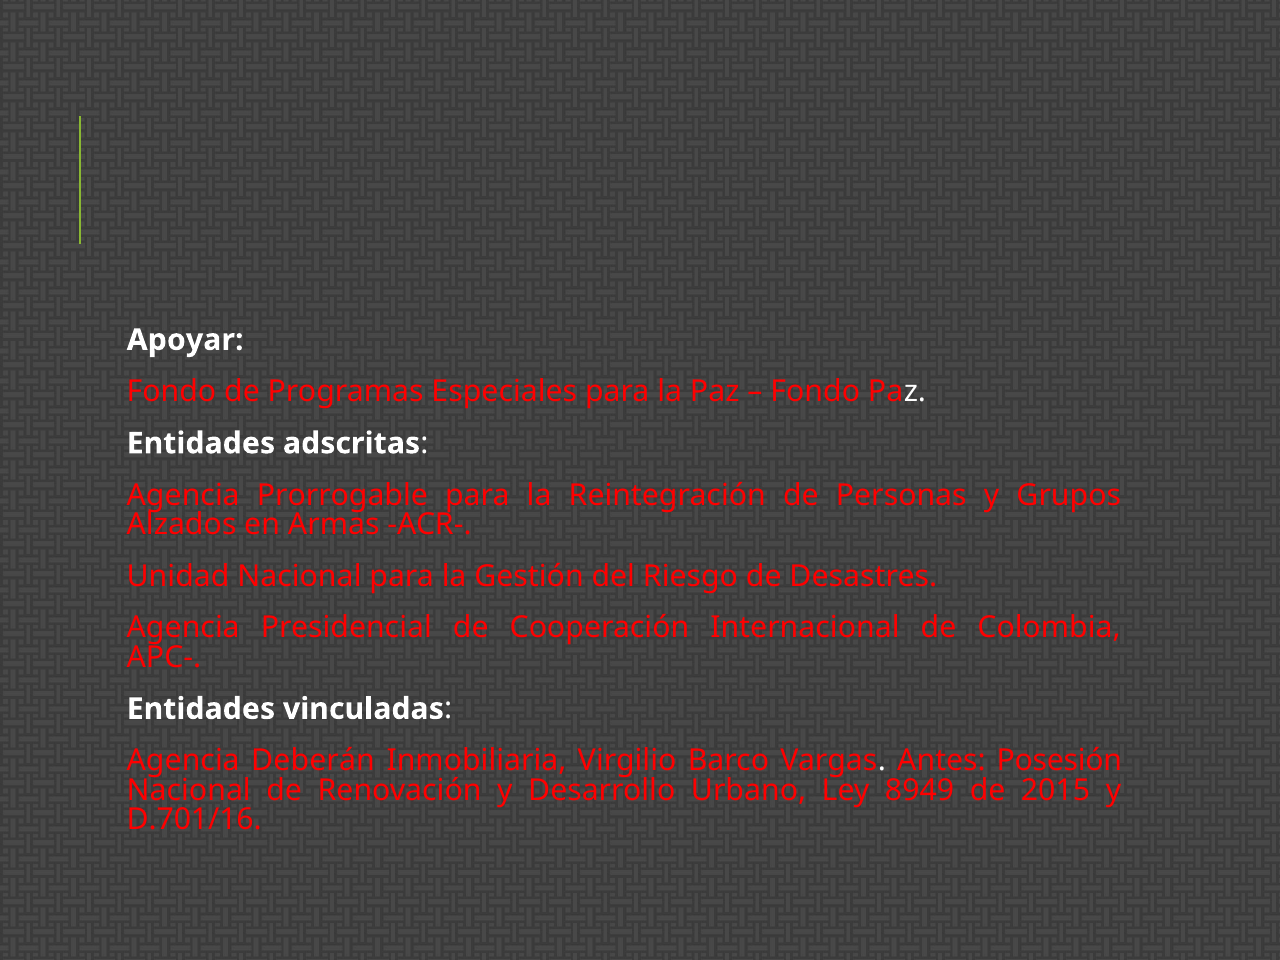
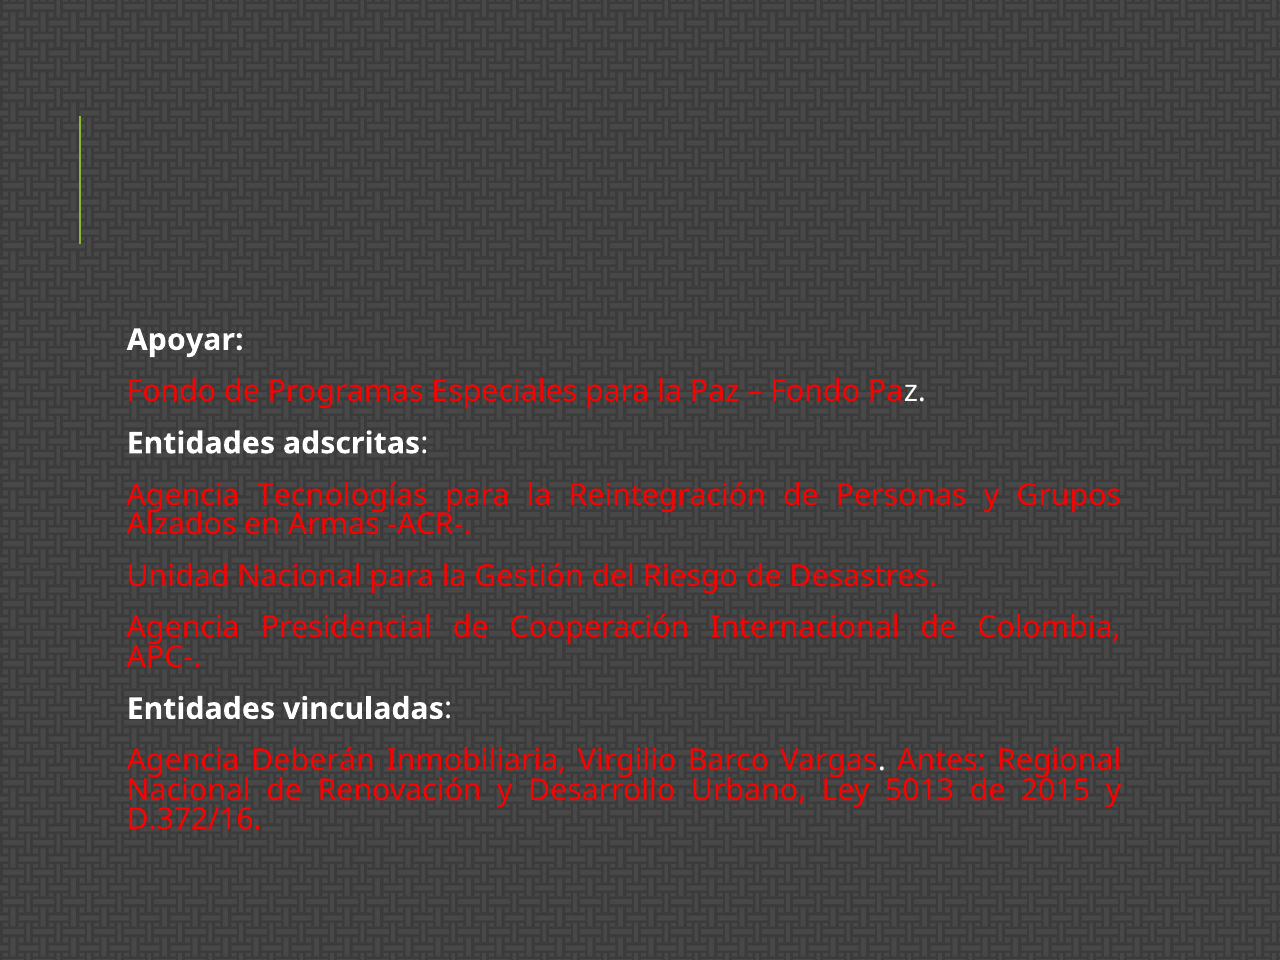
Prorrogable: Prorrogable -> Tecnologías
Posesión: Posesión -> Regional
8949: 8949 -> 5013
D.701/16: D.701/16 -> D.372/16
